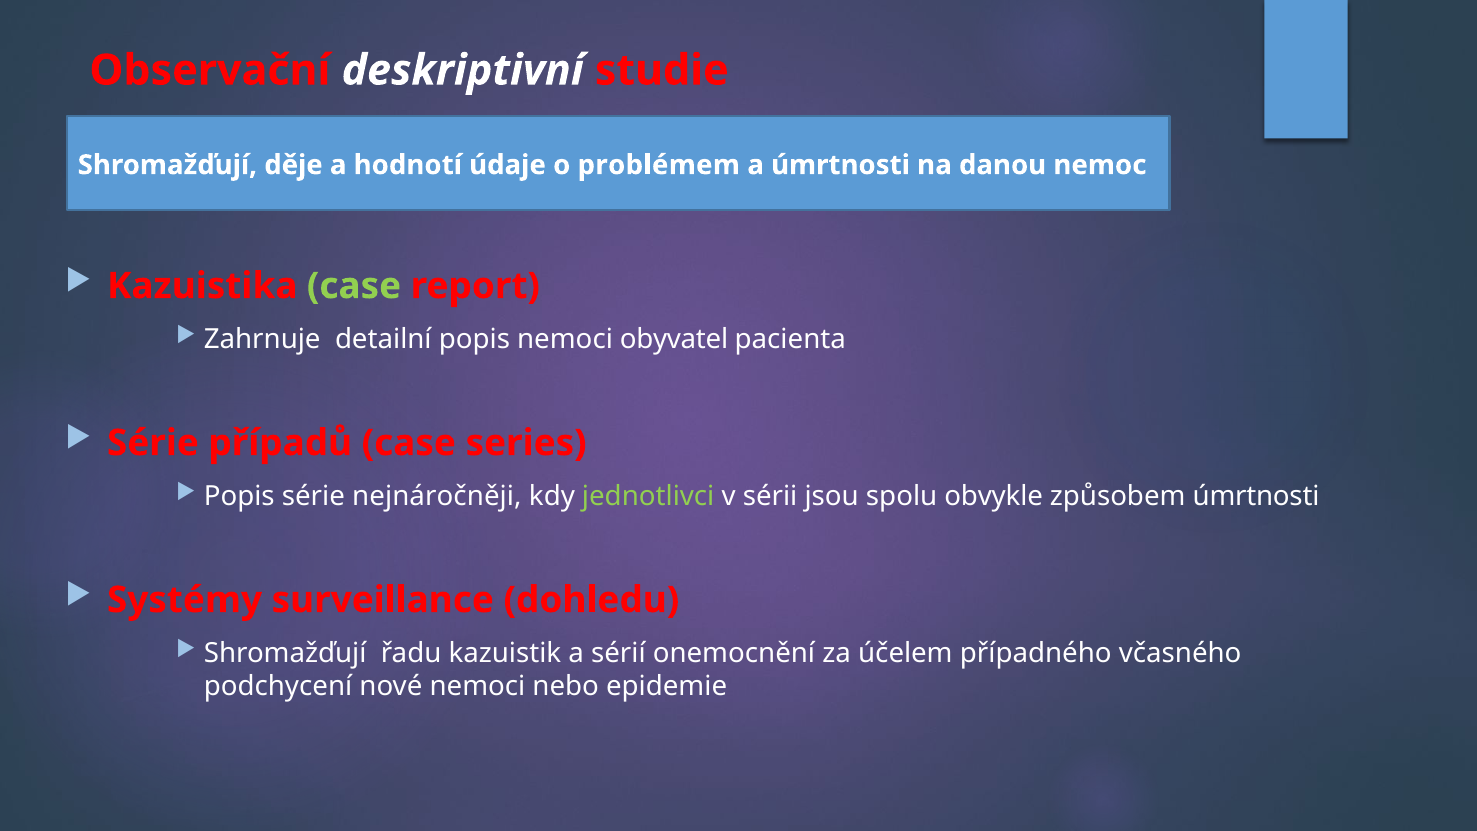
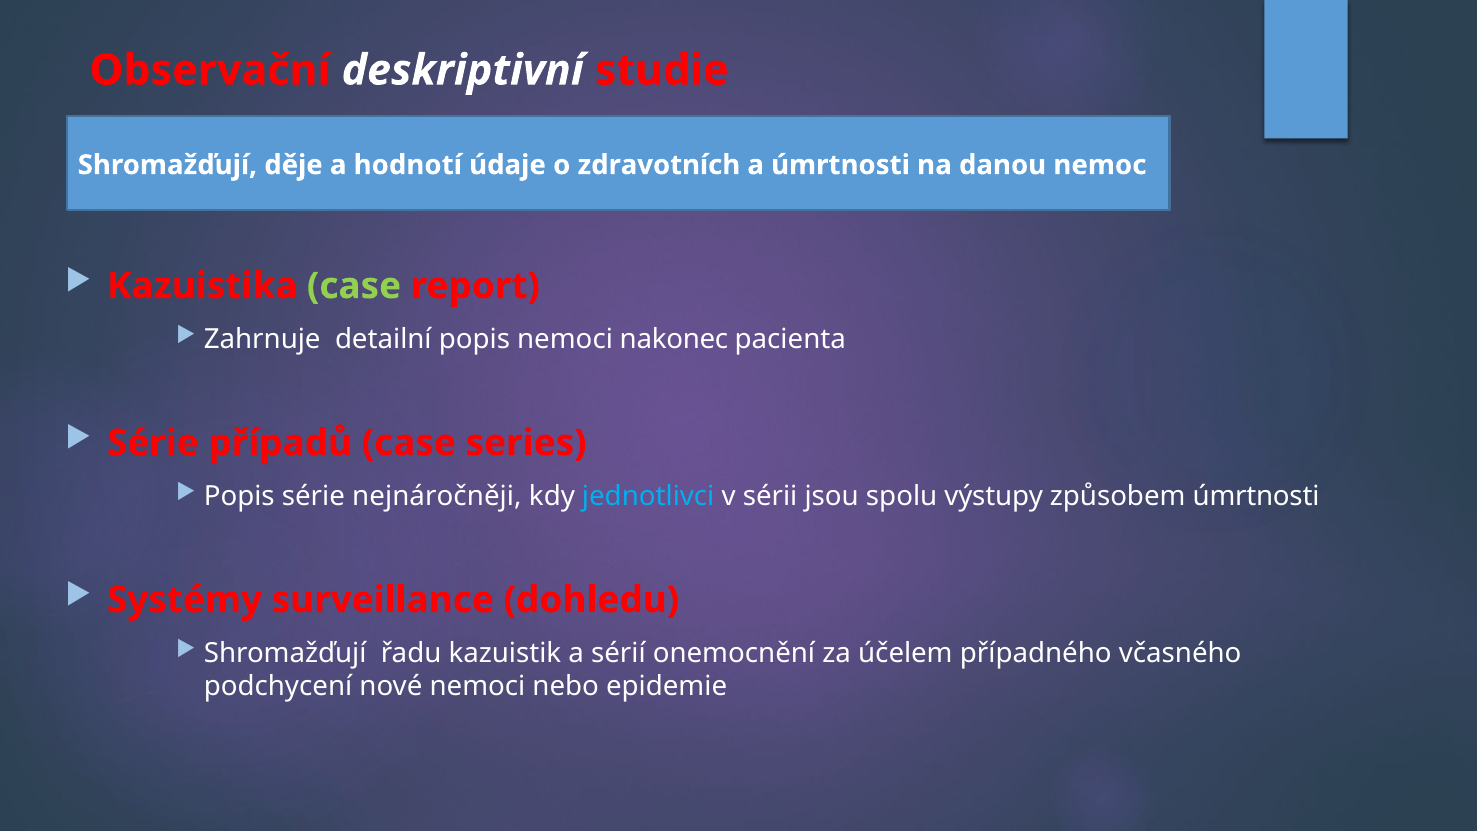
problémem: problémem -> zdravotních
obyvatel: obyvatel -> nakonec
jednotlivci colour: light green -> light blue
obvykle: obvykle -> výstupy
